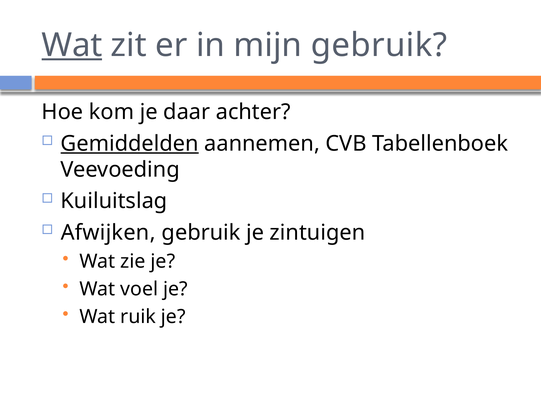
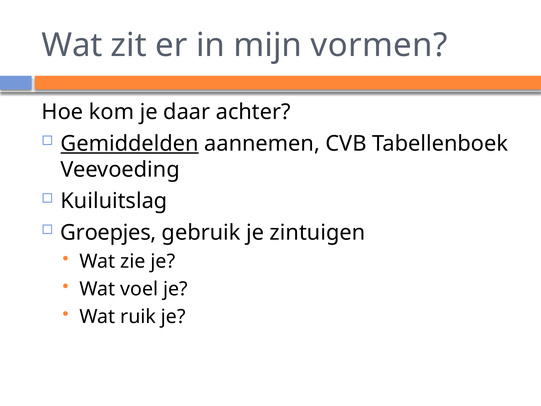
Wat at (72, 45) underline: present -> none
mijn gebruik: gebruik -> vormen
Afwijken: Afwijken -> Groepjes
